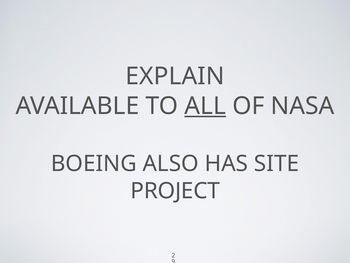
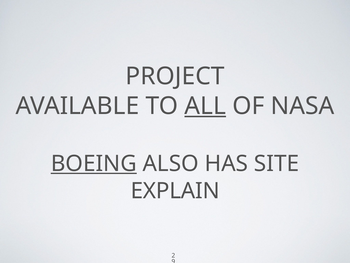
EXPLAIN: EXPLAIN -> PROJECT
BOEING underline: none -> present
PROJECT: PROJECT -> EXPLAIN
